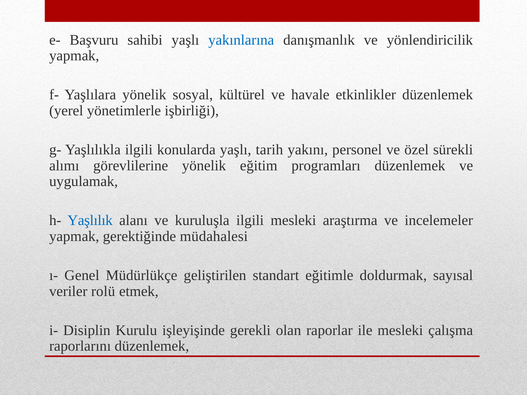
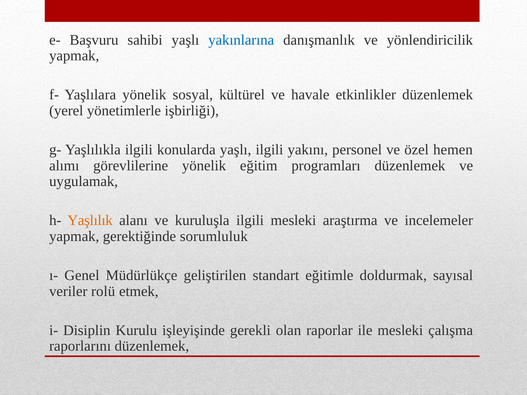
yaşlı tarih: tarih -> ilgili
sürekli: sürekli -> hemen
Yaşlılık colour: blue -> orange
müdahalesi: müdahalesi -> sorumluluk
